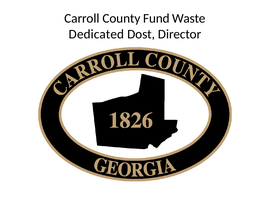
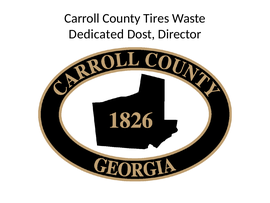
Fund: Fund -> Tires
